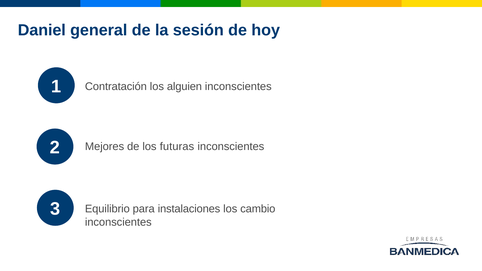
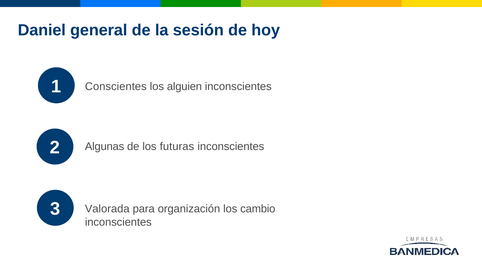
Contratación: Contratación -> Conscientes
Mejores: Mejores -> Algunas
Equilibrio: Equilibrio -> Valorada
instalaciones: instalaciones -> organización
